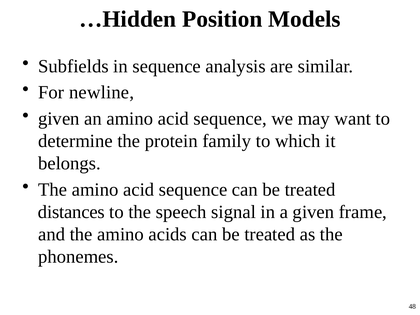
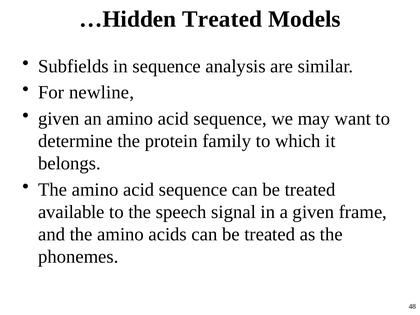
…Hidden Position: Position -> Treated
distances: distances -> available
